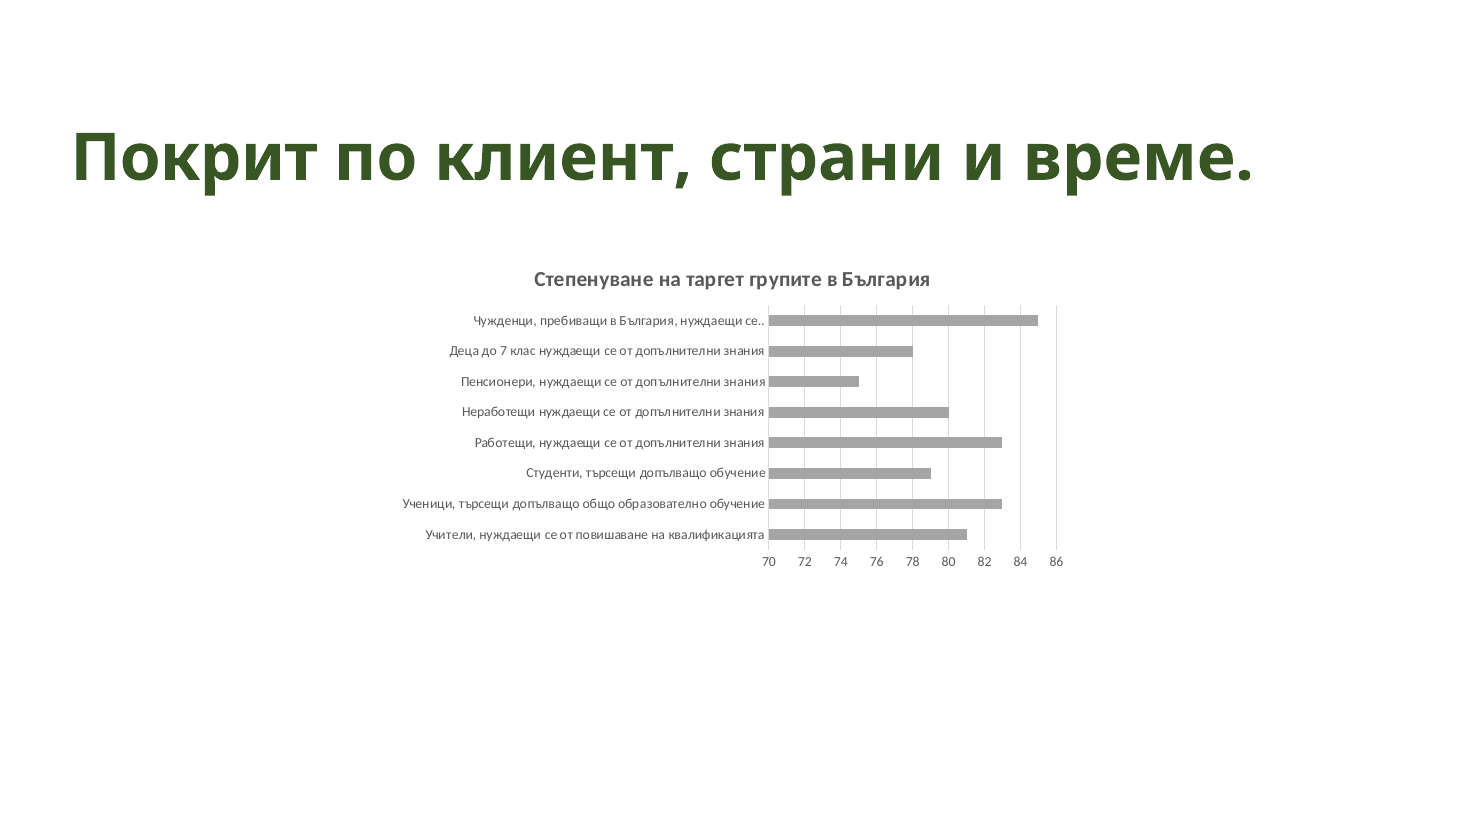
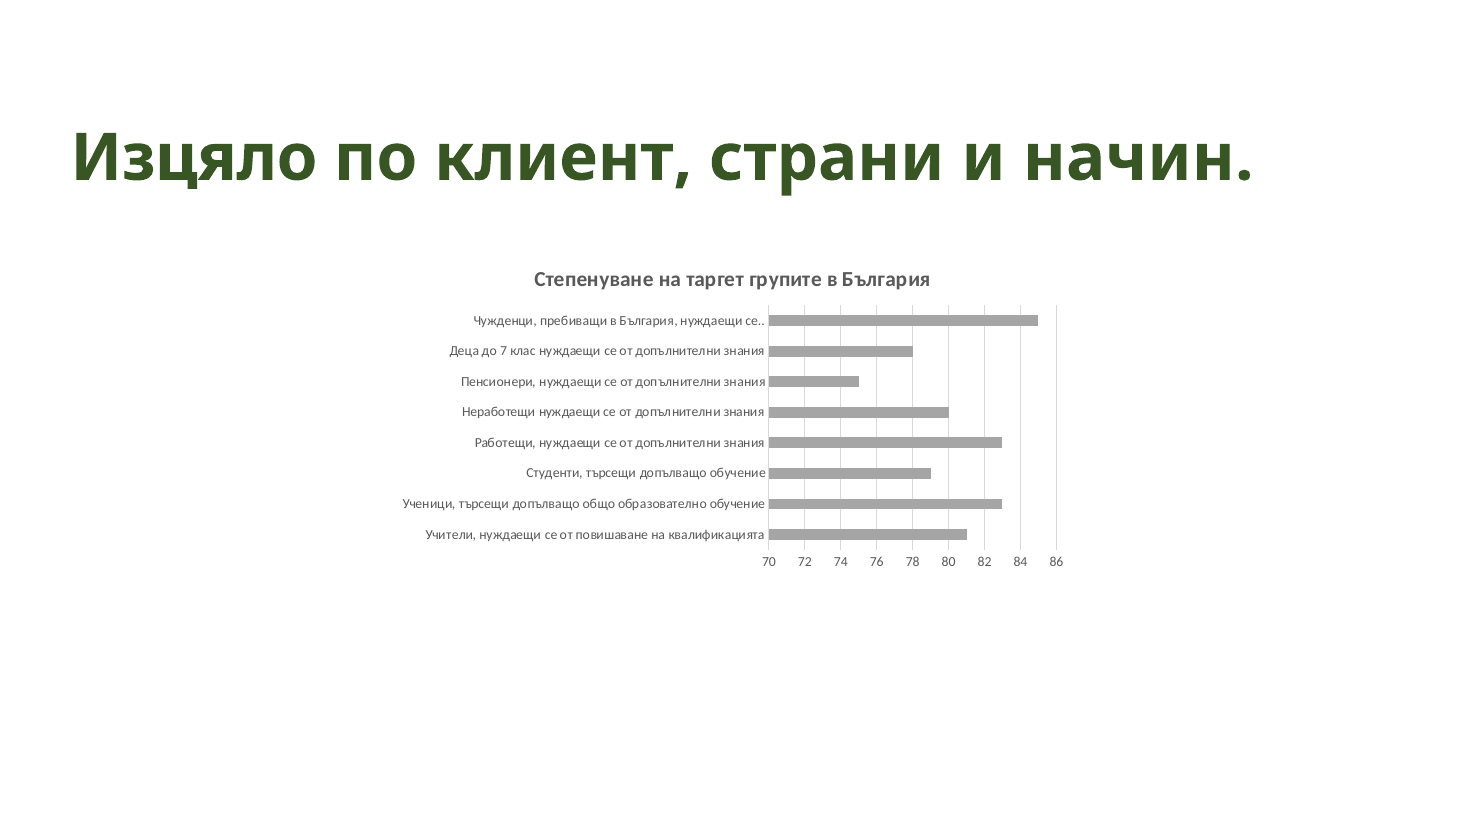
Покрит: Покрит -> Изцяло
време: време -> начин
